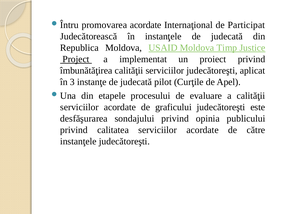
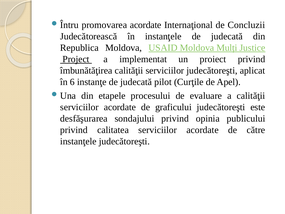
Participat: Participat -> Concluzii
Timp: Timp -> Mulți
3: 3 -> 6
